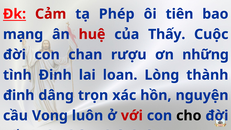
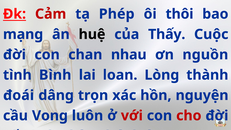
tiên: tiên -> thôi
huệ colour: red -> black
rượu: rượu -> nhau
những: những -> nguồn
tình Đinh: Đinh -> Bình
đinh at (19, 95): đinh -> đoái
cho colour: black -> red
